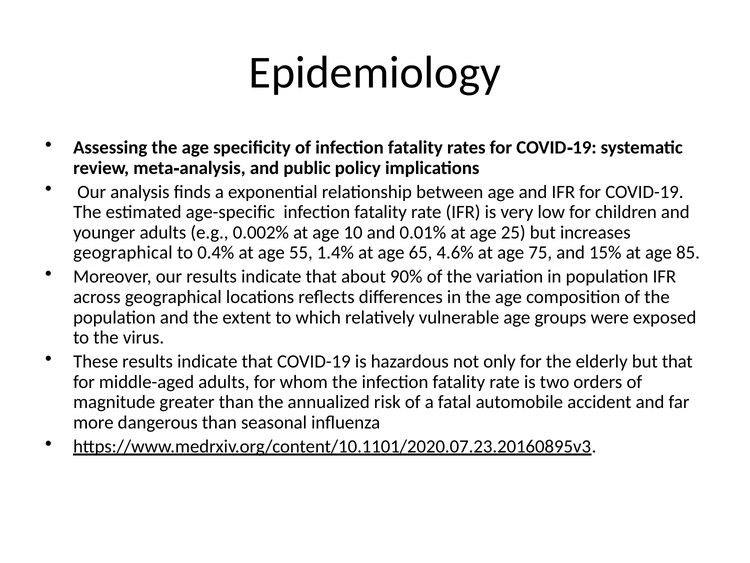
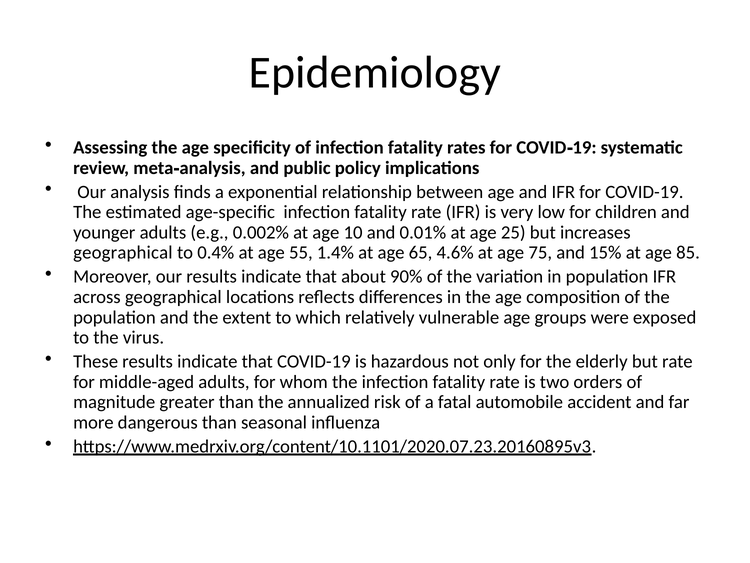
but that: that -> rate
